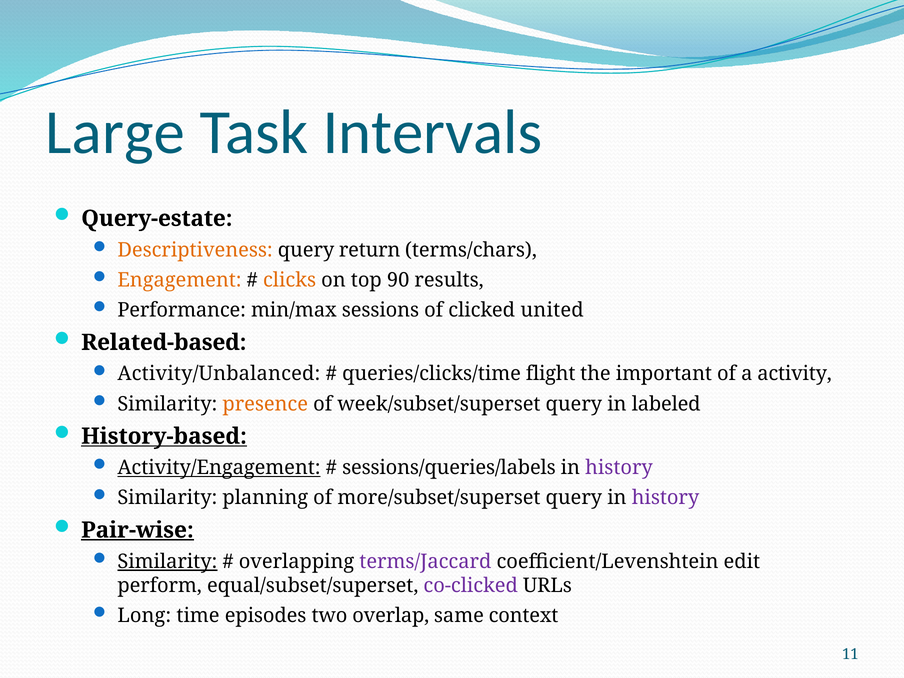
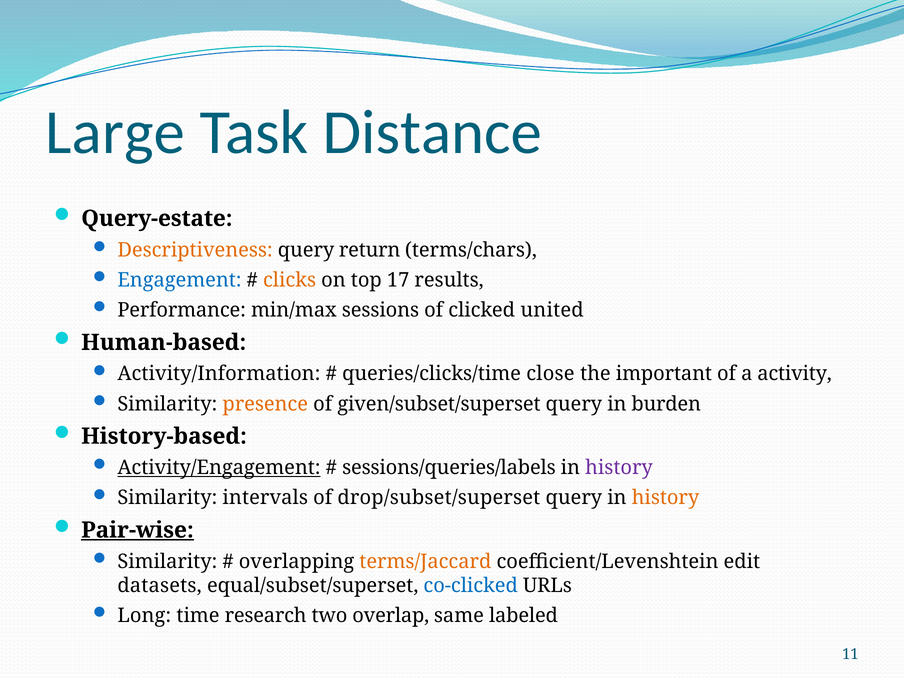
Intervals: Intervals -> Distance
Engagement colour: orange -> blue
90: 90 -> 17
Related-based: Related-based -> Human-based
Activity/Unbalanced: Activity/Unbalanced -> Activity/Information
flight: flight -> close
week/subset/superset: week/subset/superset -> given/subset/superset
labeled: labeled -> burden
History-based underline: present -> none
planning: planning -> intervals
more/subset/superset: more/subset/superset -> drop/subset/superset
history at (666, 498) colour: purple -> orange
Similarity at (167, 562) underline: present -> none
terms/Jaccard colour: purple -> orange
perform: perform -> datasets
co-clicked colour: purple -> blue
episodes: episodes -> research
context: context -> labeled
